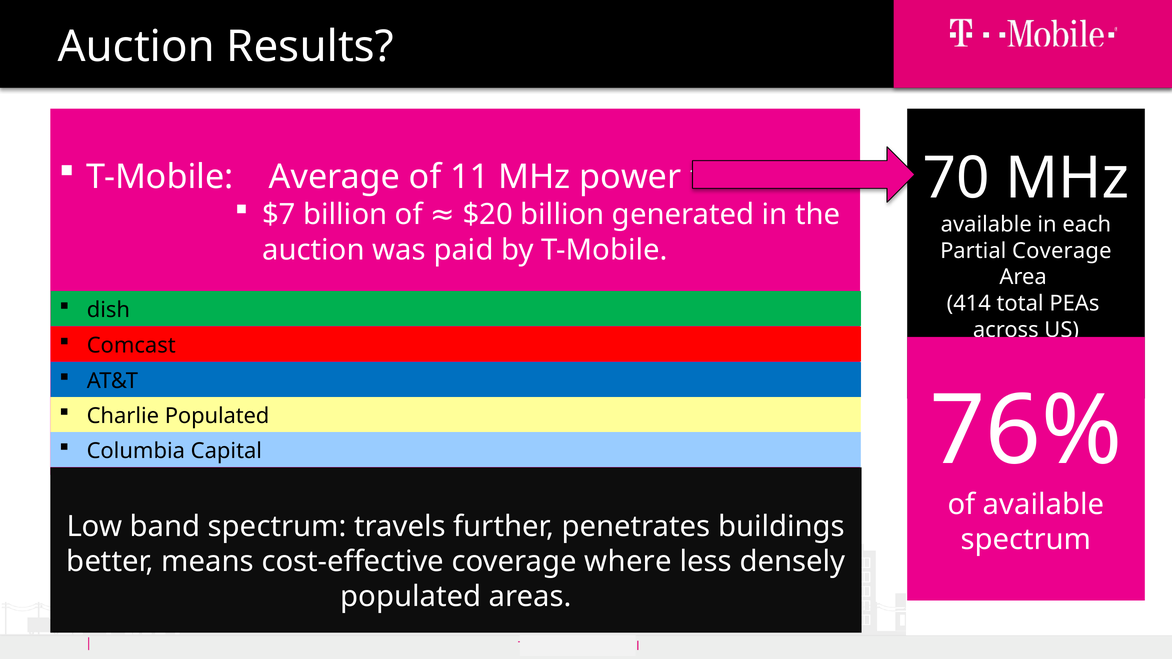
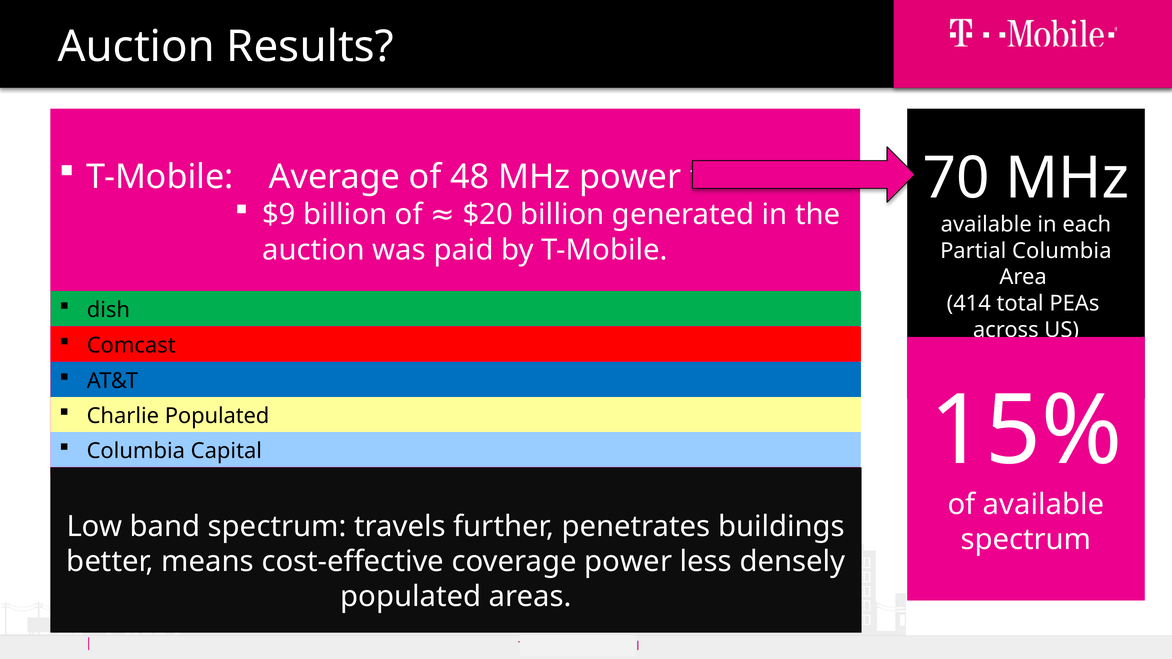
11: 11 -> 48
$7: $7 -> $9
Partial Coverage: Coverage -> Columbia
76%: 76% -> 15%
coverage where: where -> power
